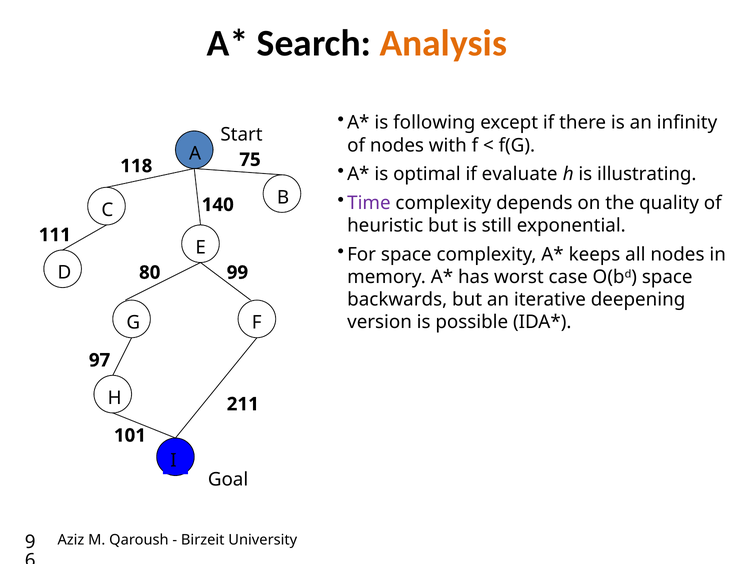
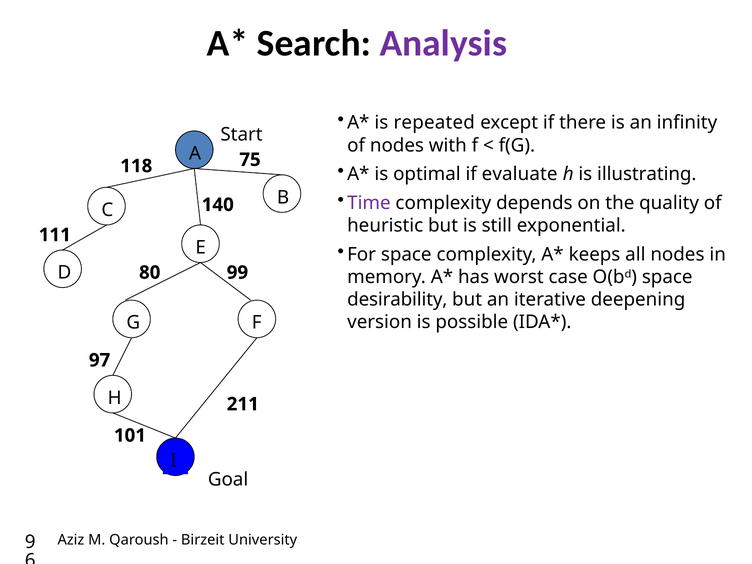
Analysis colour: orange -> purple
following: following -> repeated
backwards: backwards -> desirability
